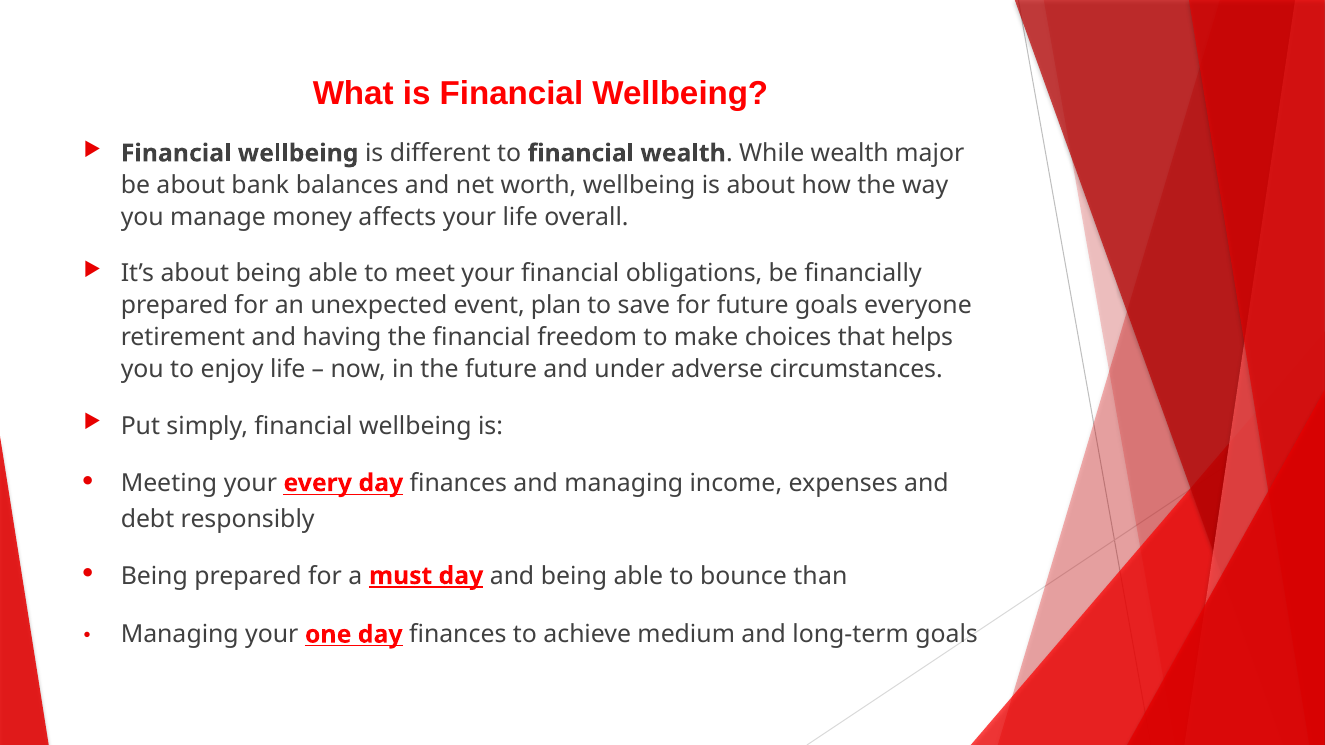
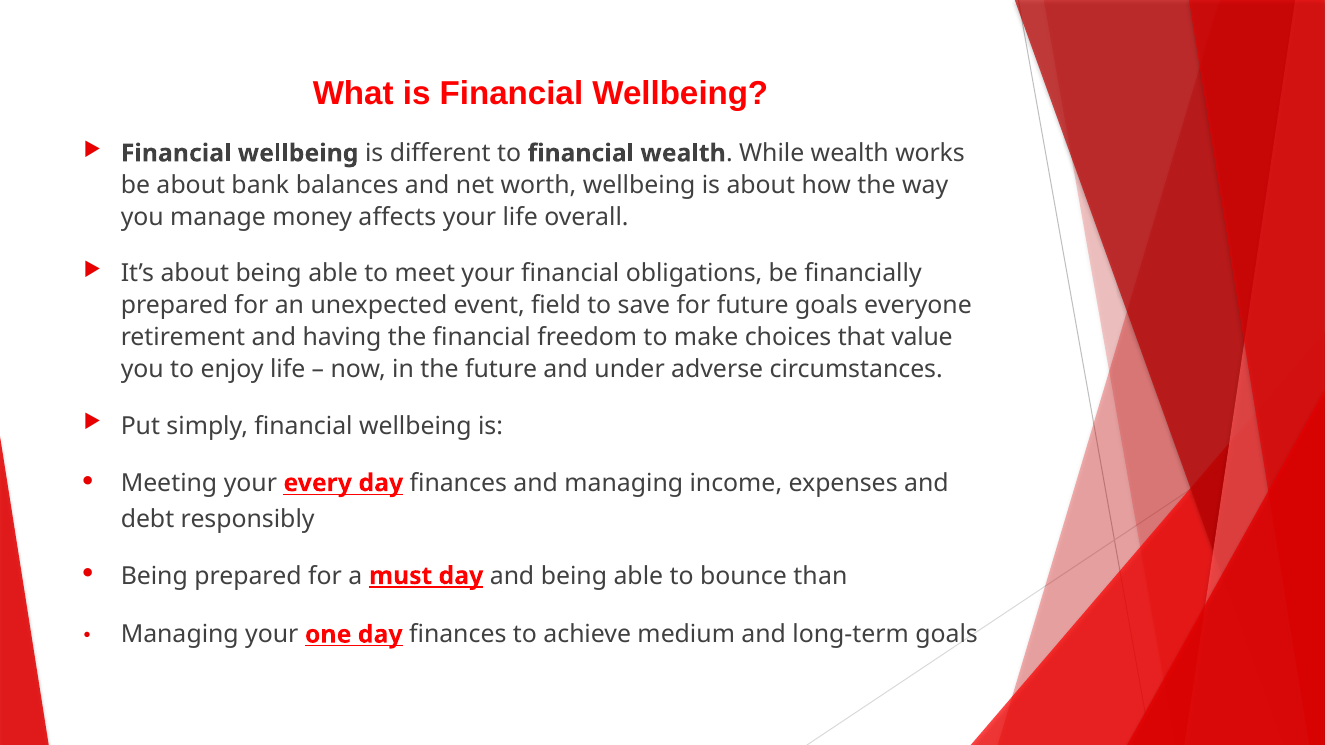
major: major -> works
plan: plan -> field
helps: helps -> value
